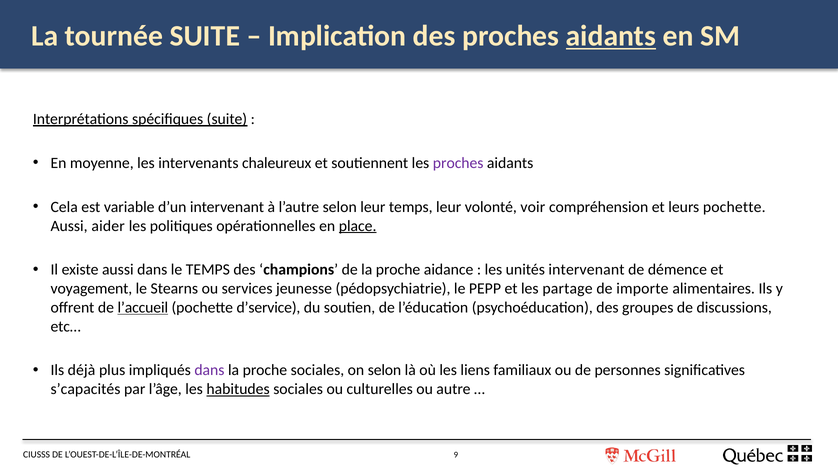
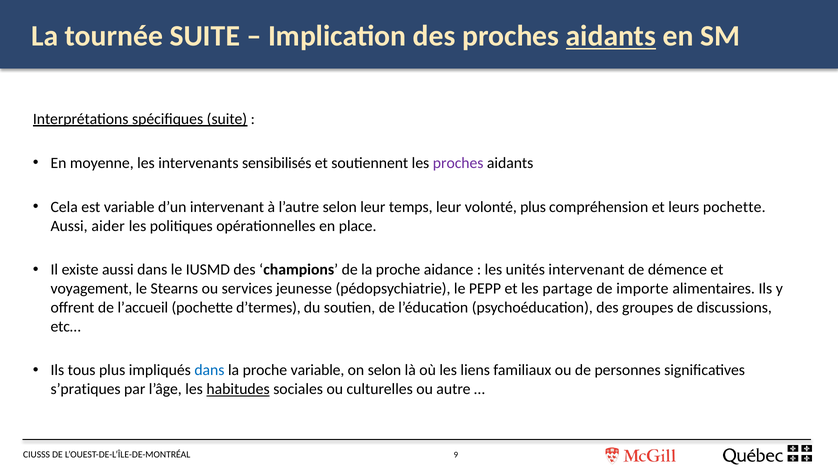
chaleureux: chaleureux -> sensibilisés
volonté voir: voir -> plus
place underline: present -> none
le TEMPS: TEMPS -> IUSMD
l’accueil underline: present -> none
d’service: d’service -> d’termes
déjà: déjà -> tous
dans at (209, 371) colour: purple -> blue
proche sociales: sociales -> variable
s’capacités: s’capacités -> s’pratiques
